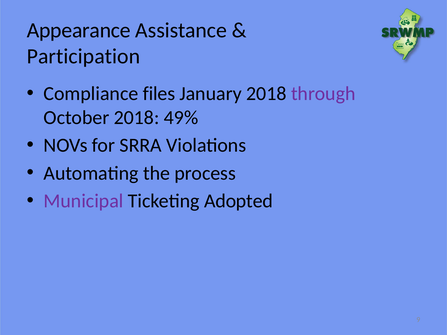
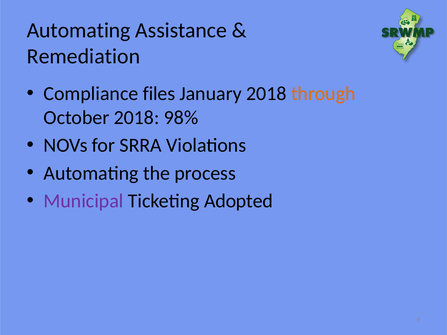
Appearance at (79, 30): Appearance -> Automating
Participation: Participation -> Remediation
through colour: purple -> orange
49%: 49% -> 98%
